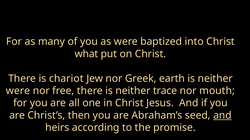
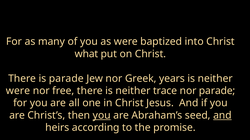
is chariot: chariot -> parade
earth: earth -> years
nor mouth: mouth -> parade
you at (102, 116) underline: none -> present
